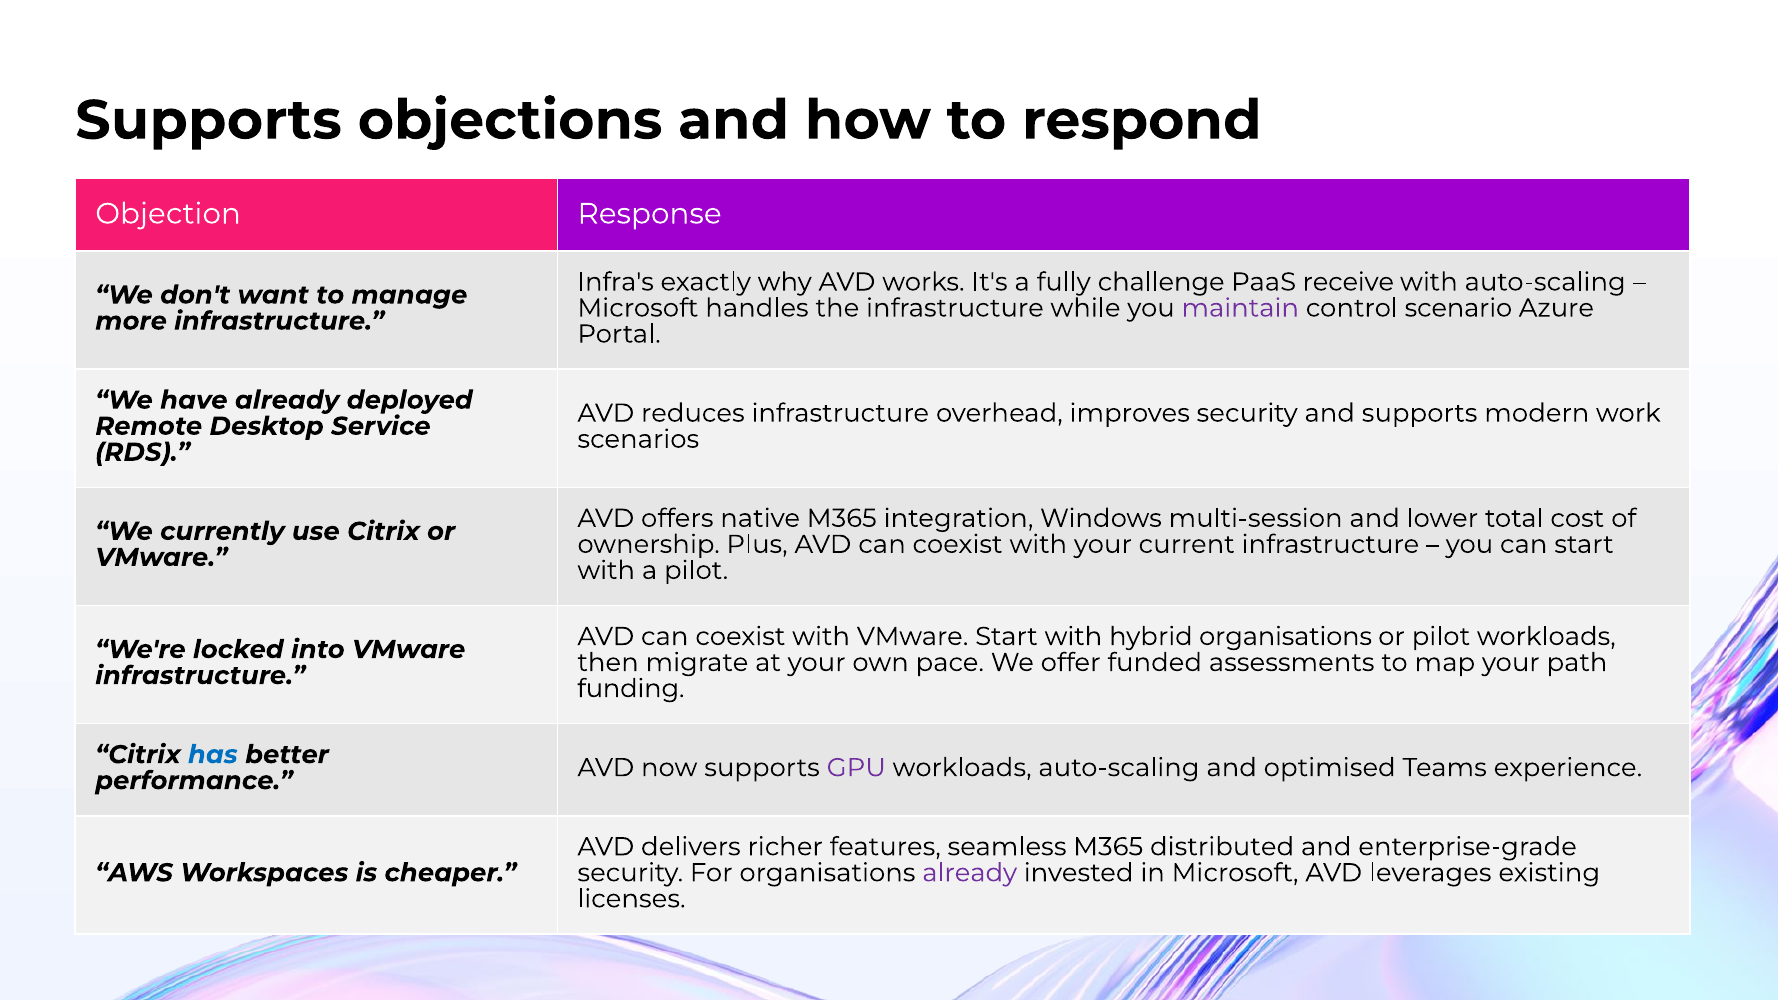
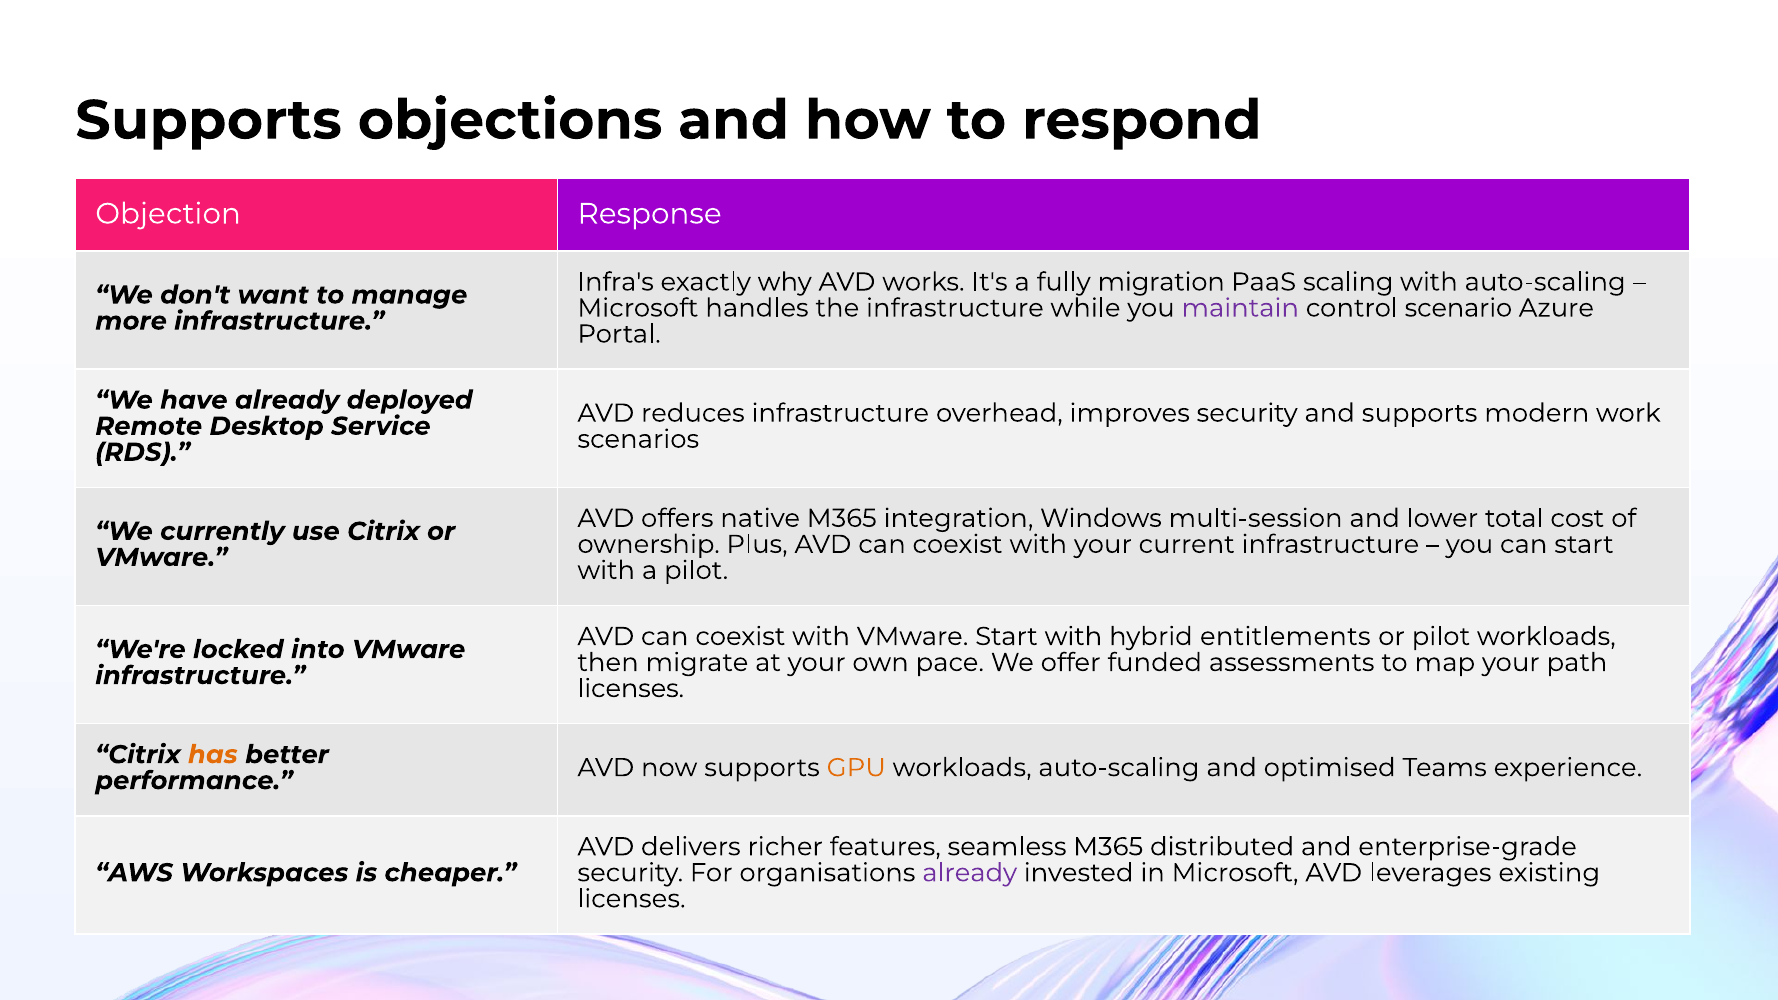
challenge: challenge -> migration
receive: receive -> scaling
hybrid organisations: organisations -> entitlements
funding at (631, 689): funding -> licenses
has colour: blue -> orange
GPU colour: purple -> orange
